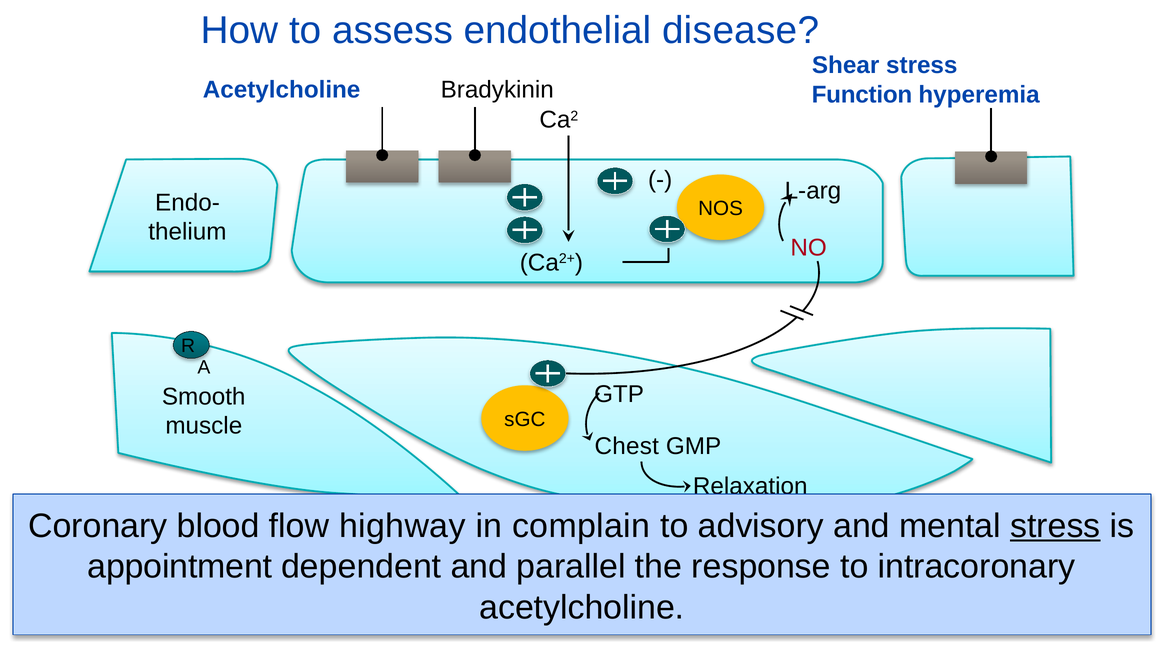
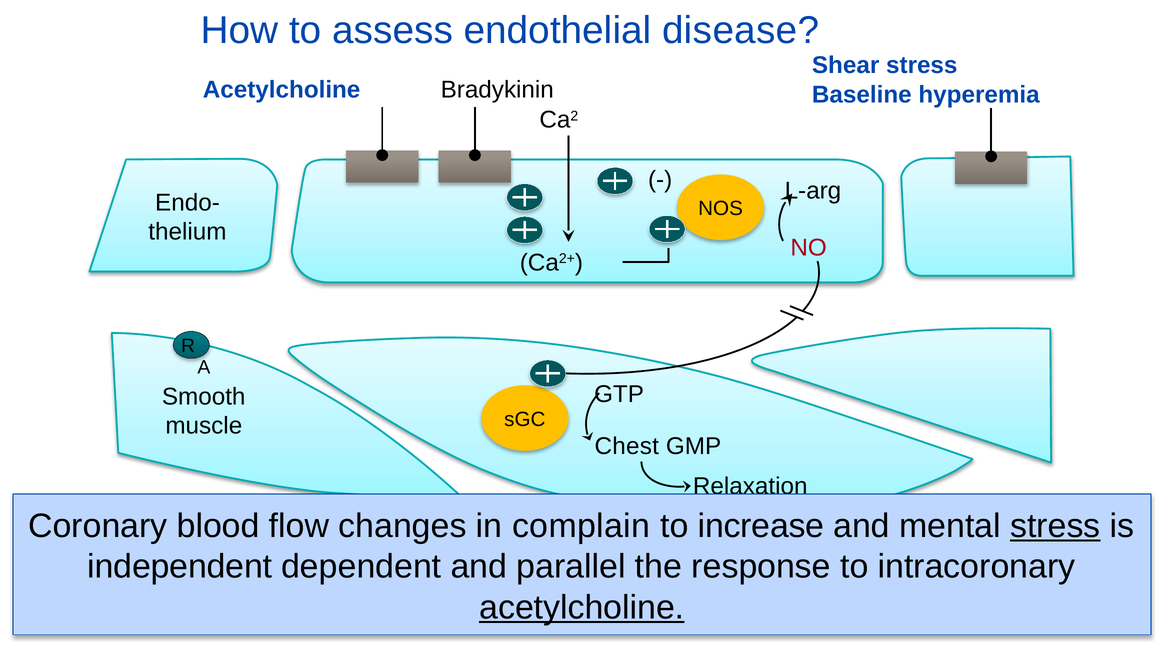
Function: Function -> Baseline
highway: highway -> changes
advisory: advisory -> increase
appointment: appointment -> independent
acetylcholine at (582, 608) underline: none -> present
